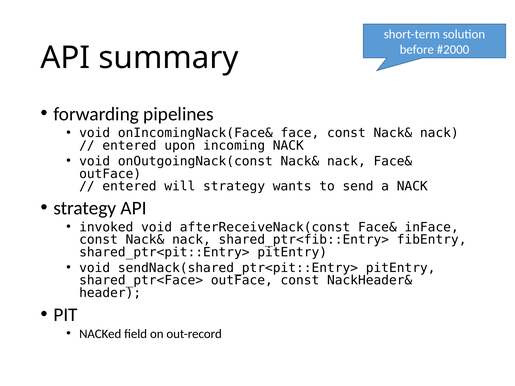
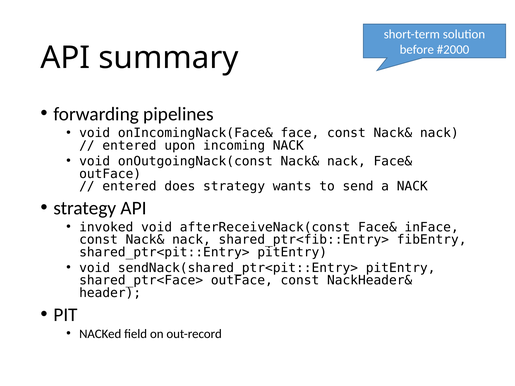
will: will -> does
